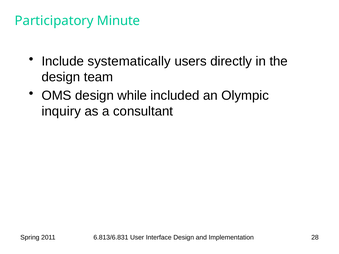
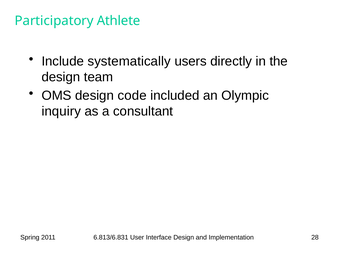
Minute: Minute -> Athlete
while: while -> code
